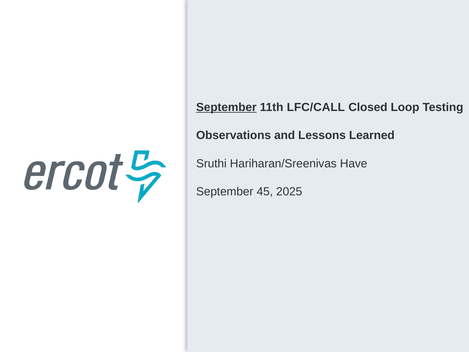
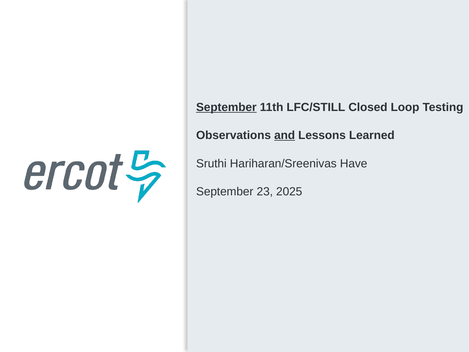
LFC/CALL: LFC/CALL -> LFC/STILL
and underline: none -> present
45: 45 -> 23
